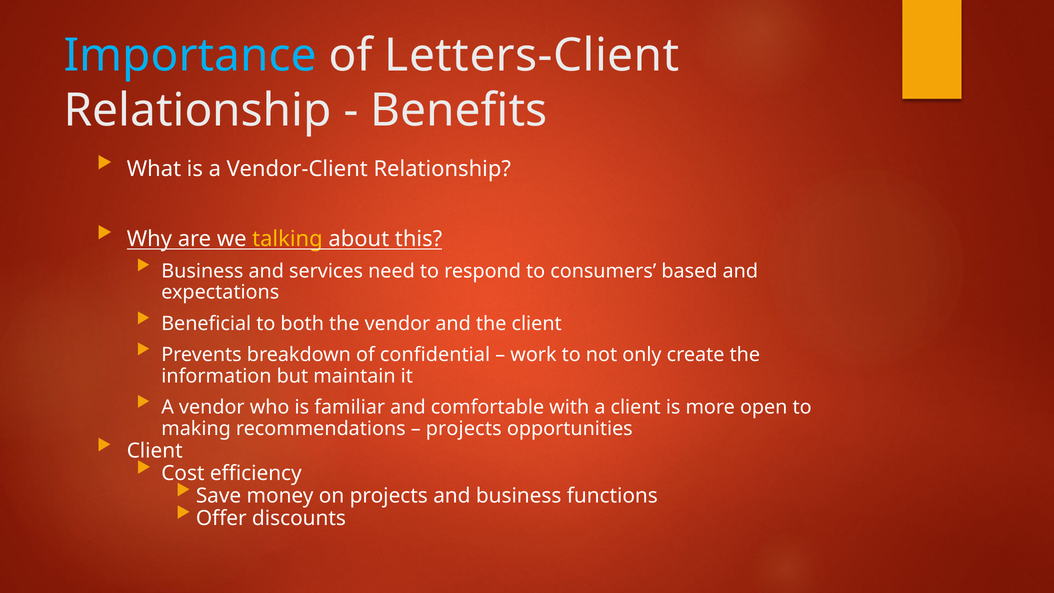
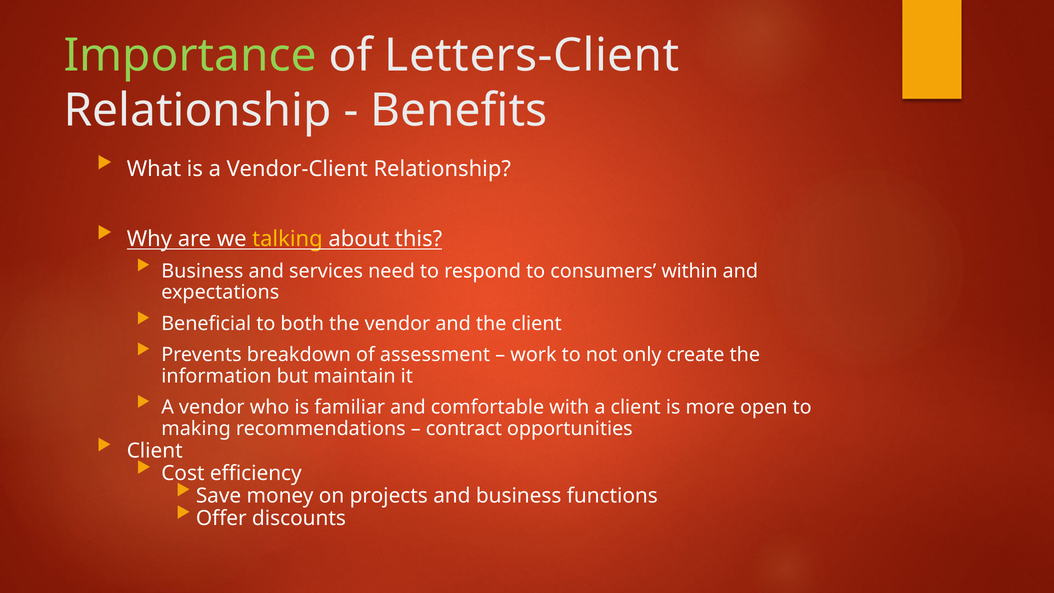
Importance colour: light blue -> light green
based: based -> within
confidential: confidential -> assessment
projects at (464, 429): projects -> contract
